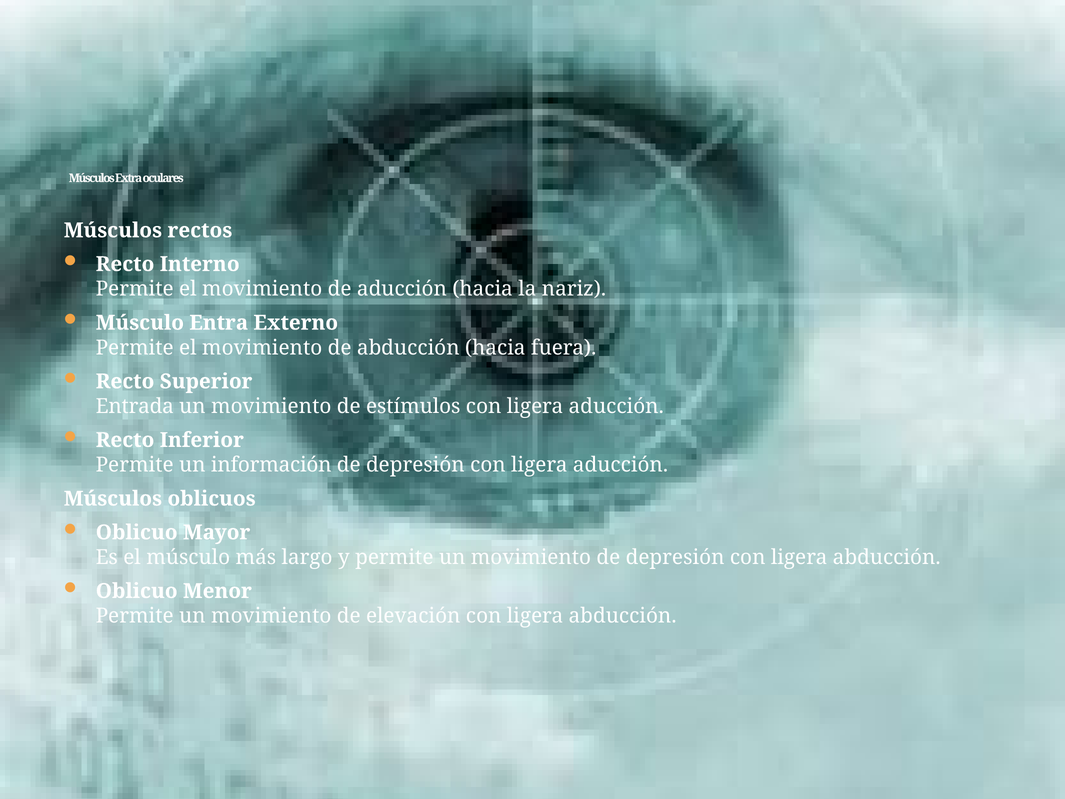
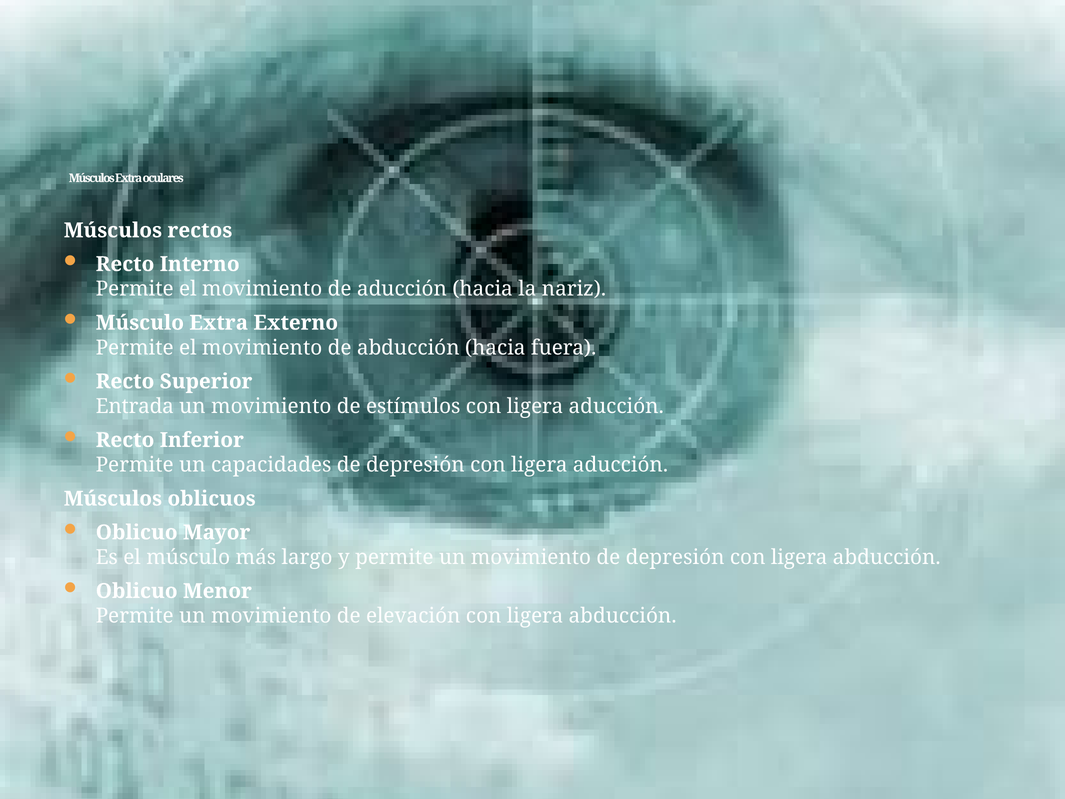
Músculo Entra: Entra -> Extra
información: información -> capacidades
